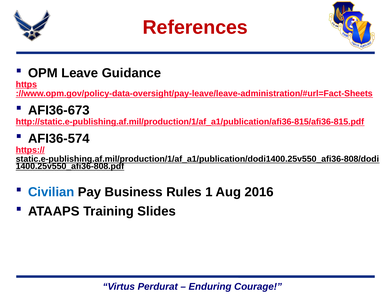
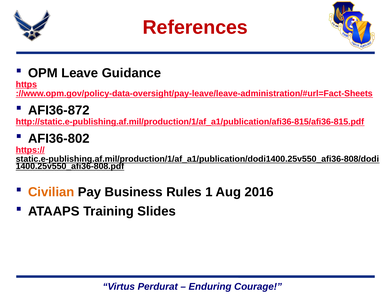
AFI36-673: AFI36-673 -> AFI36-872
AFI36-574: AFI36-574 -> AFI36-802
Civilian colour: blue -> orange
